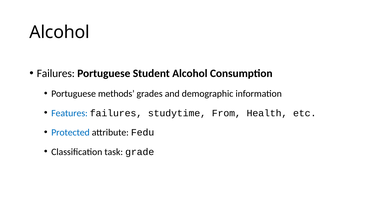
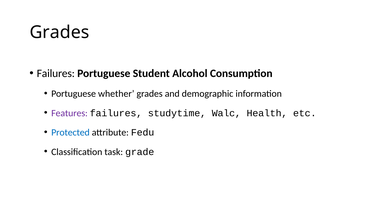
Alcohol at (60, 33): Alcohol -> Grades
methods: methods -> whether
Features colour: blue -> purple
From: From -> Walc
